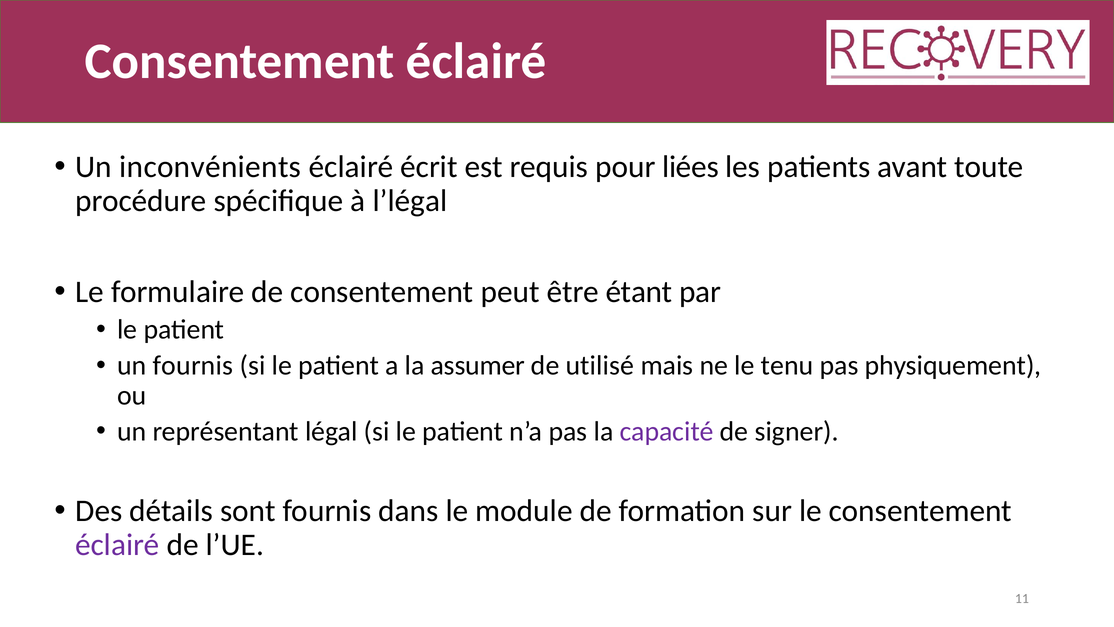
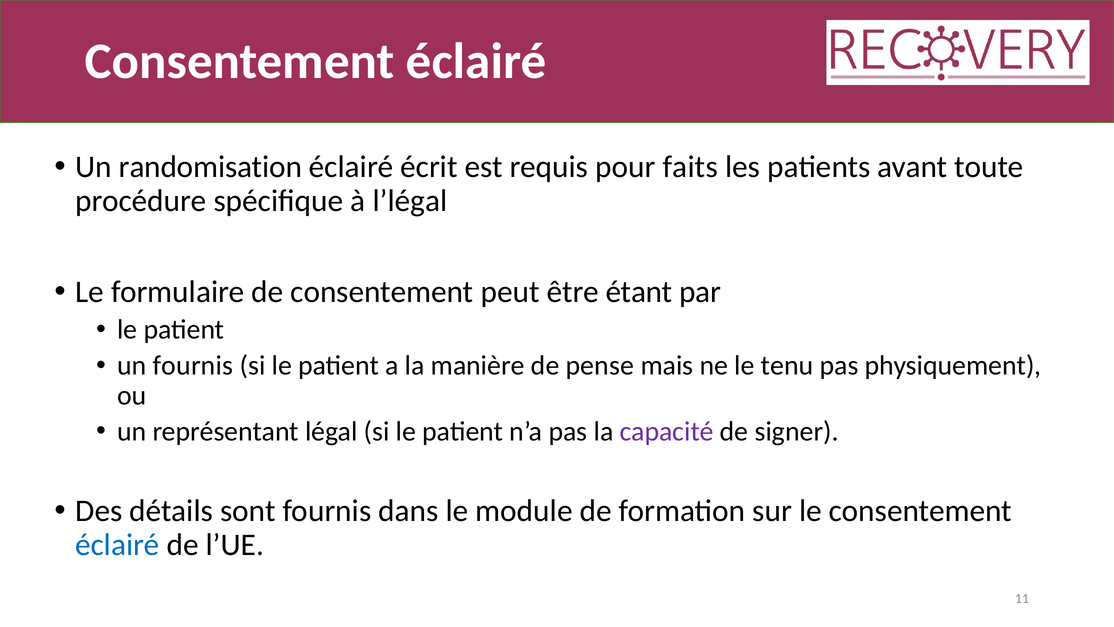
inconvénients: inconvénients -> randomisation
liées: liées -> faits
assumer: assumer -> manière
utilisé: utilisé -> pense
éclairé at (117, 545) colour: purple -> blue
